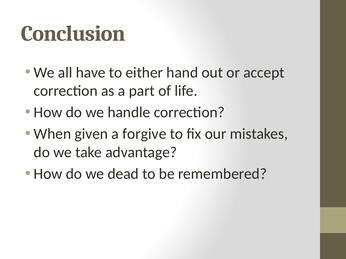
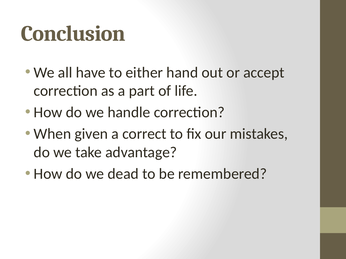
forgive: forgive -> correct
